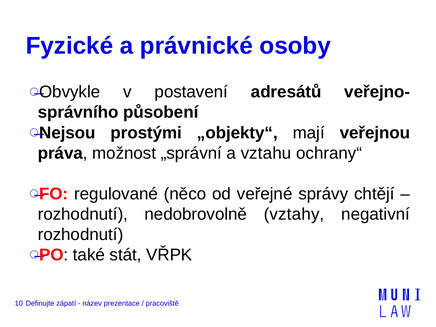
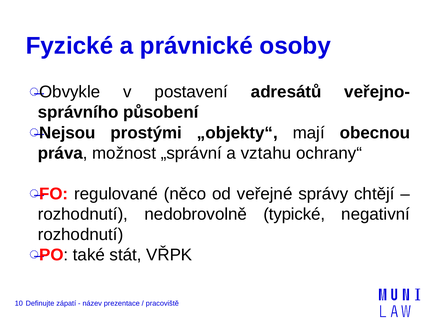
veřejnou: veřejnou -> obecnou
vztahy: vztahy -> typické
